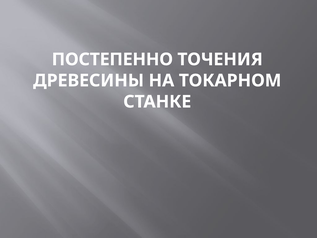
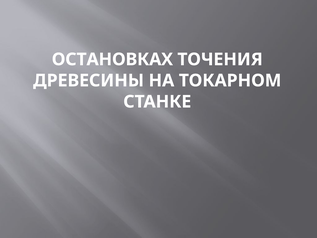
ПОСТЕПЕННО: ПОСТЕПЕННО -> ОСТАНОВКАХ
